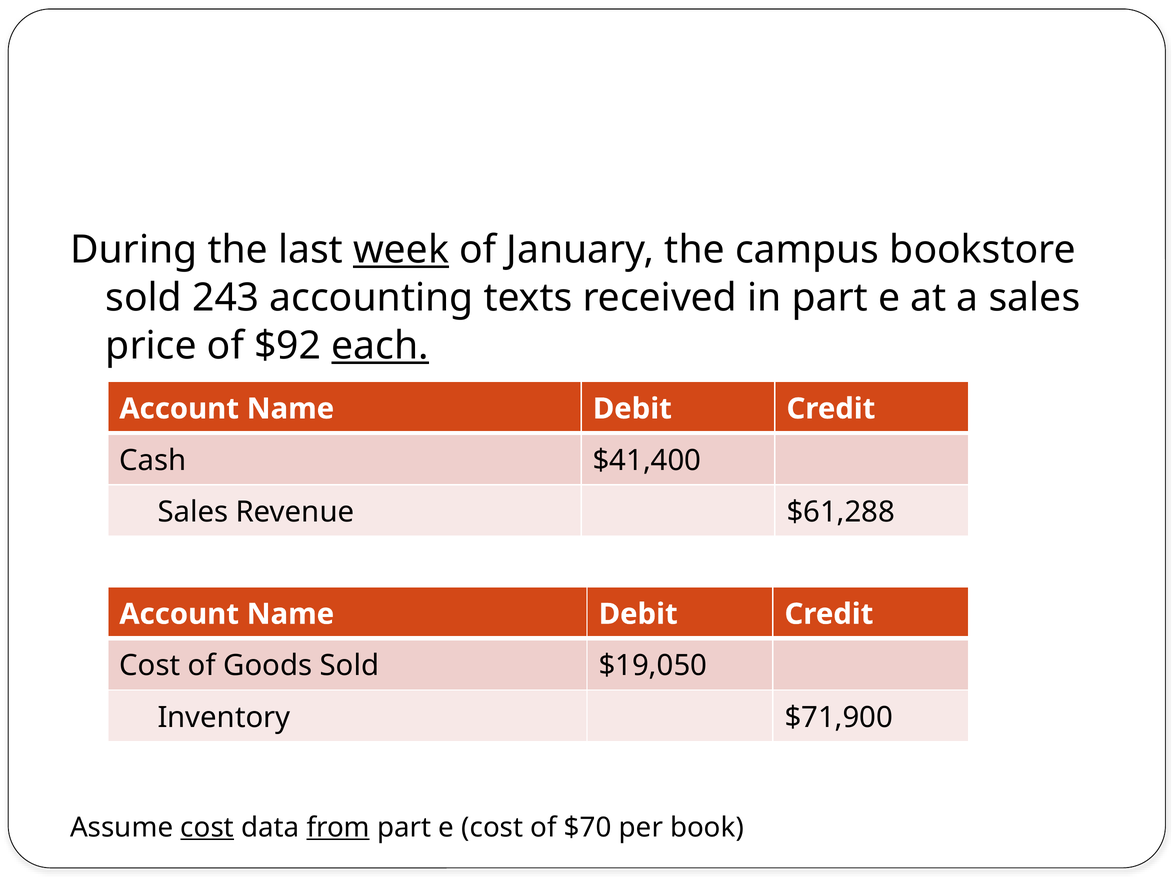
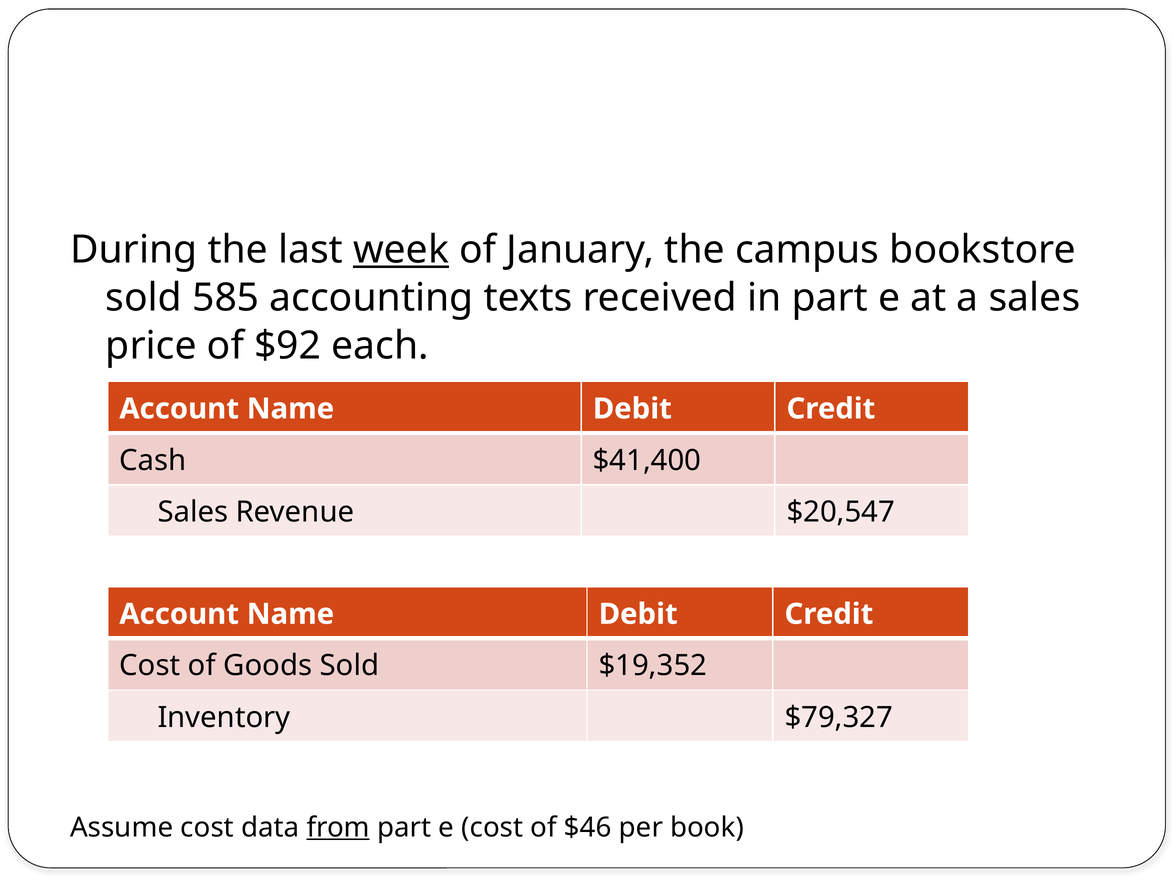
243: 243 -> 585
each underline: present -> none
$61,288: $61,288 -> $20,547
$19,050: $19,050 -> $19,352
$71,900: $71,900 -> $79,327
cost at (207, 828) underline: present -> none
$70: $70 -> $46
